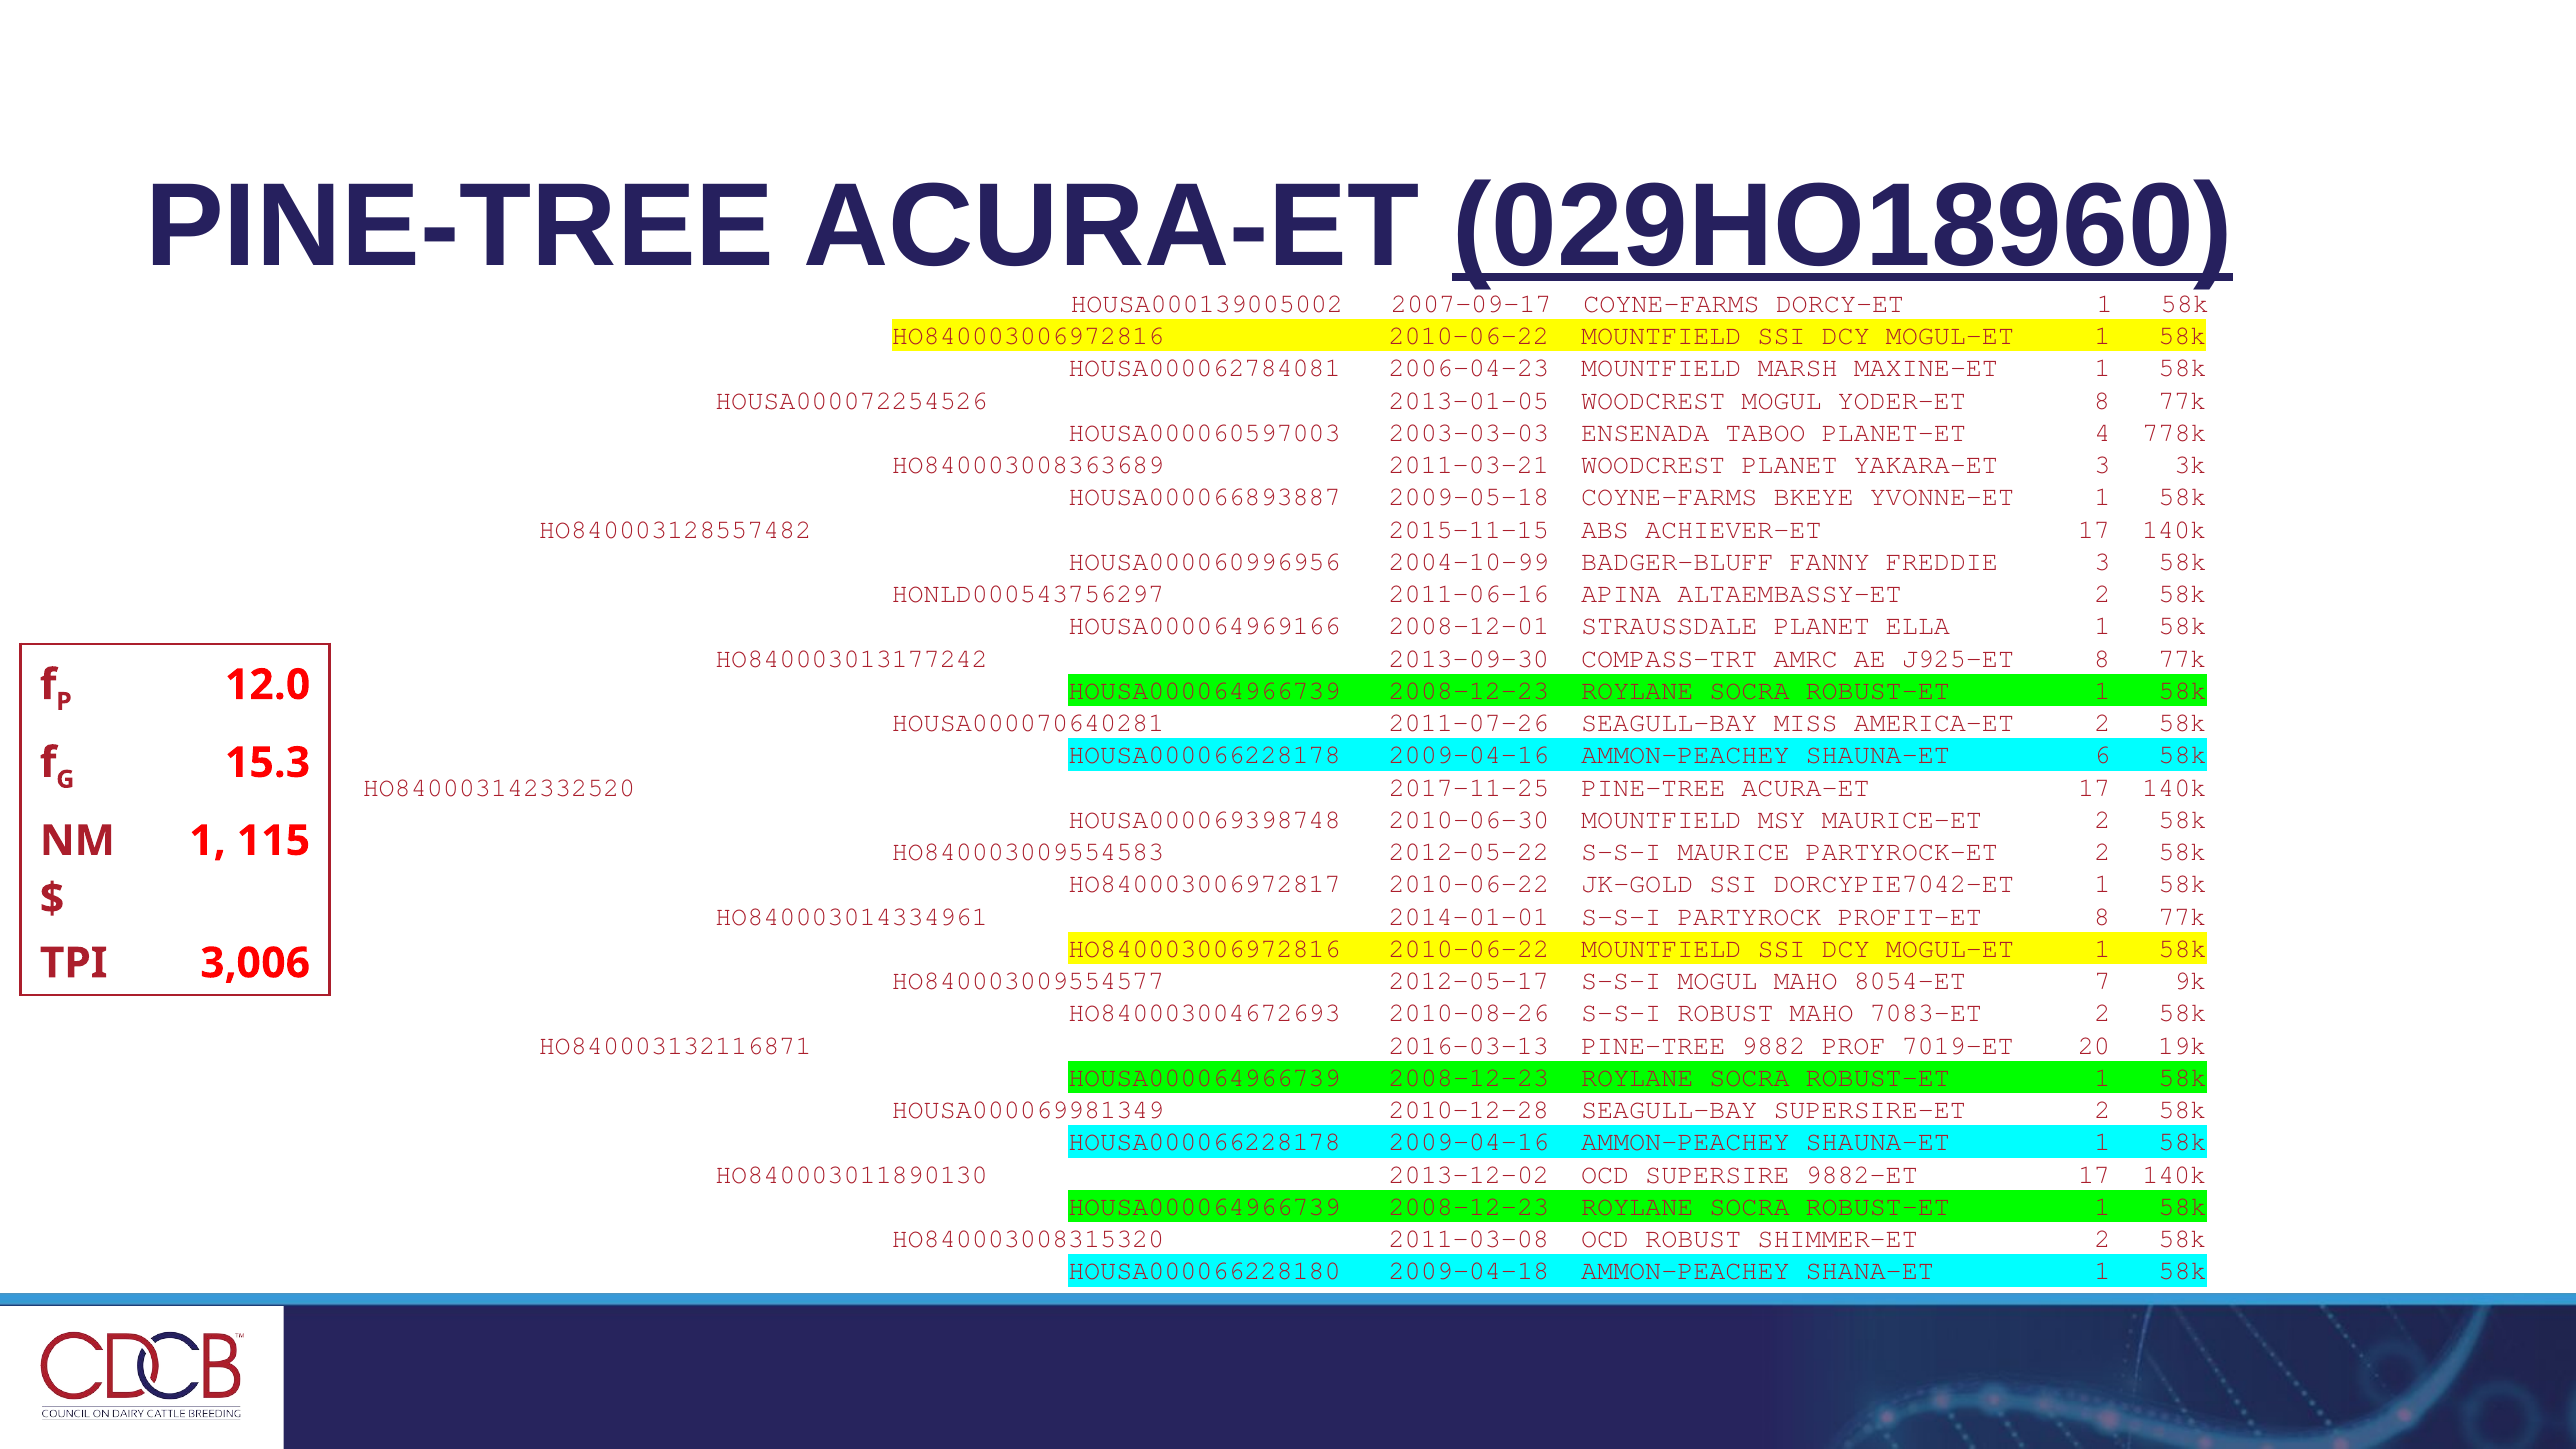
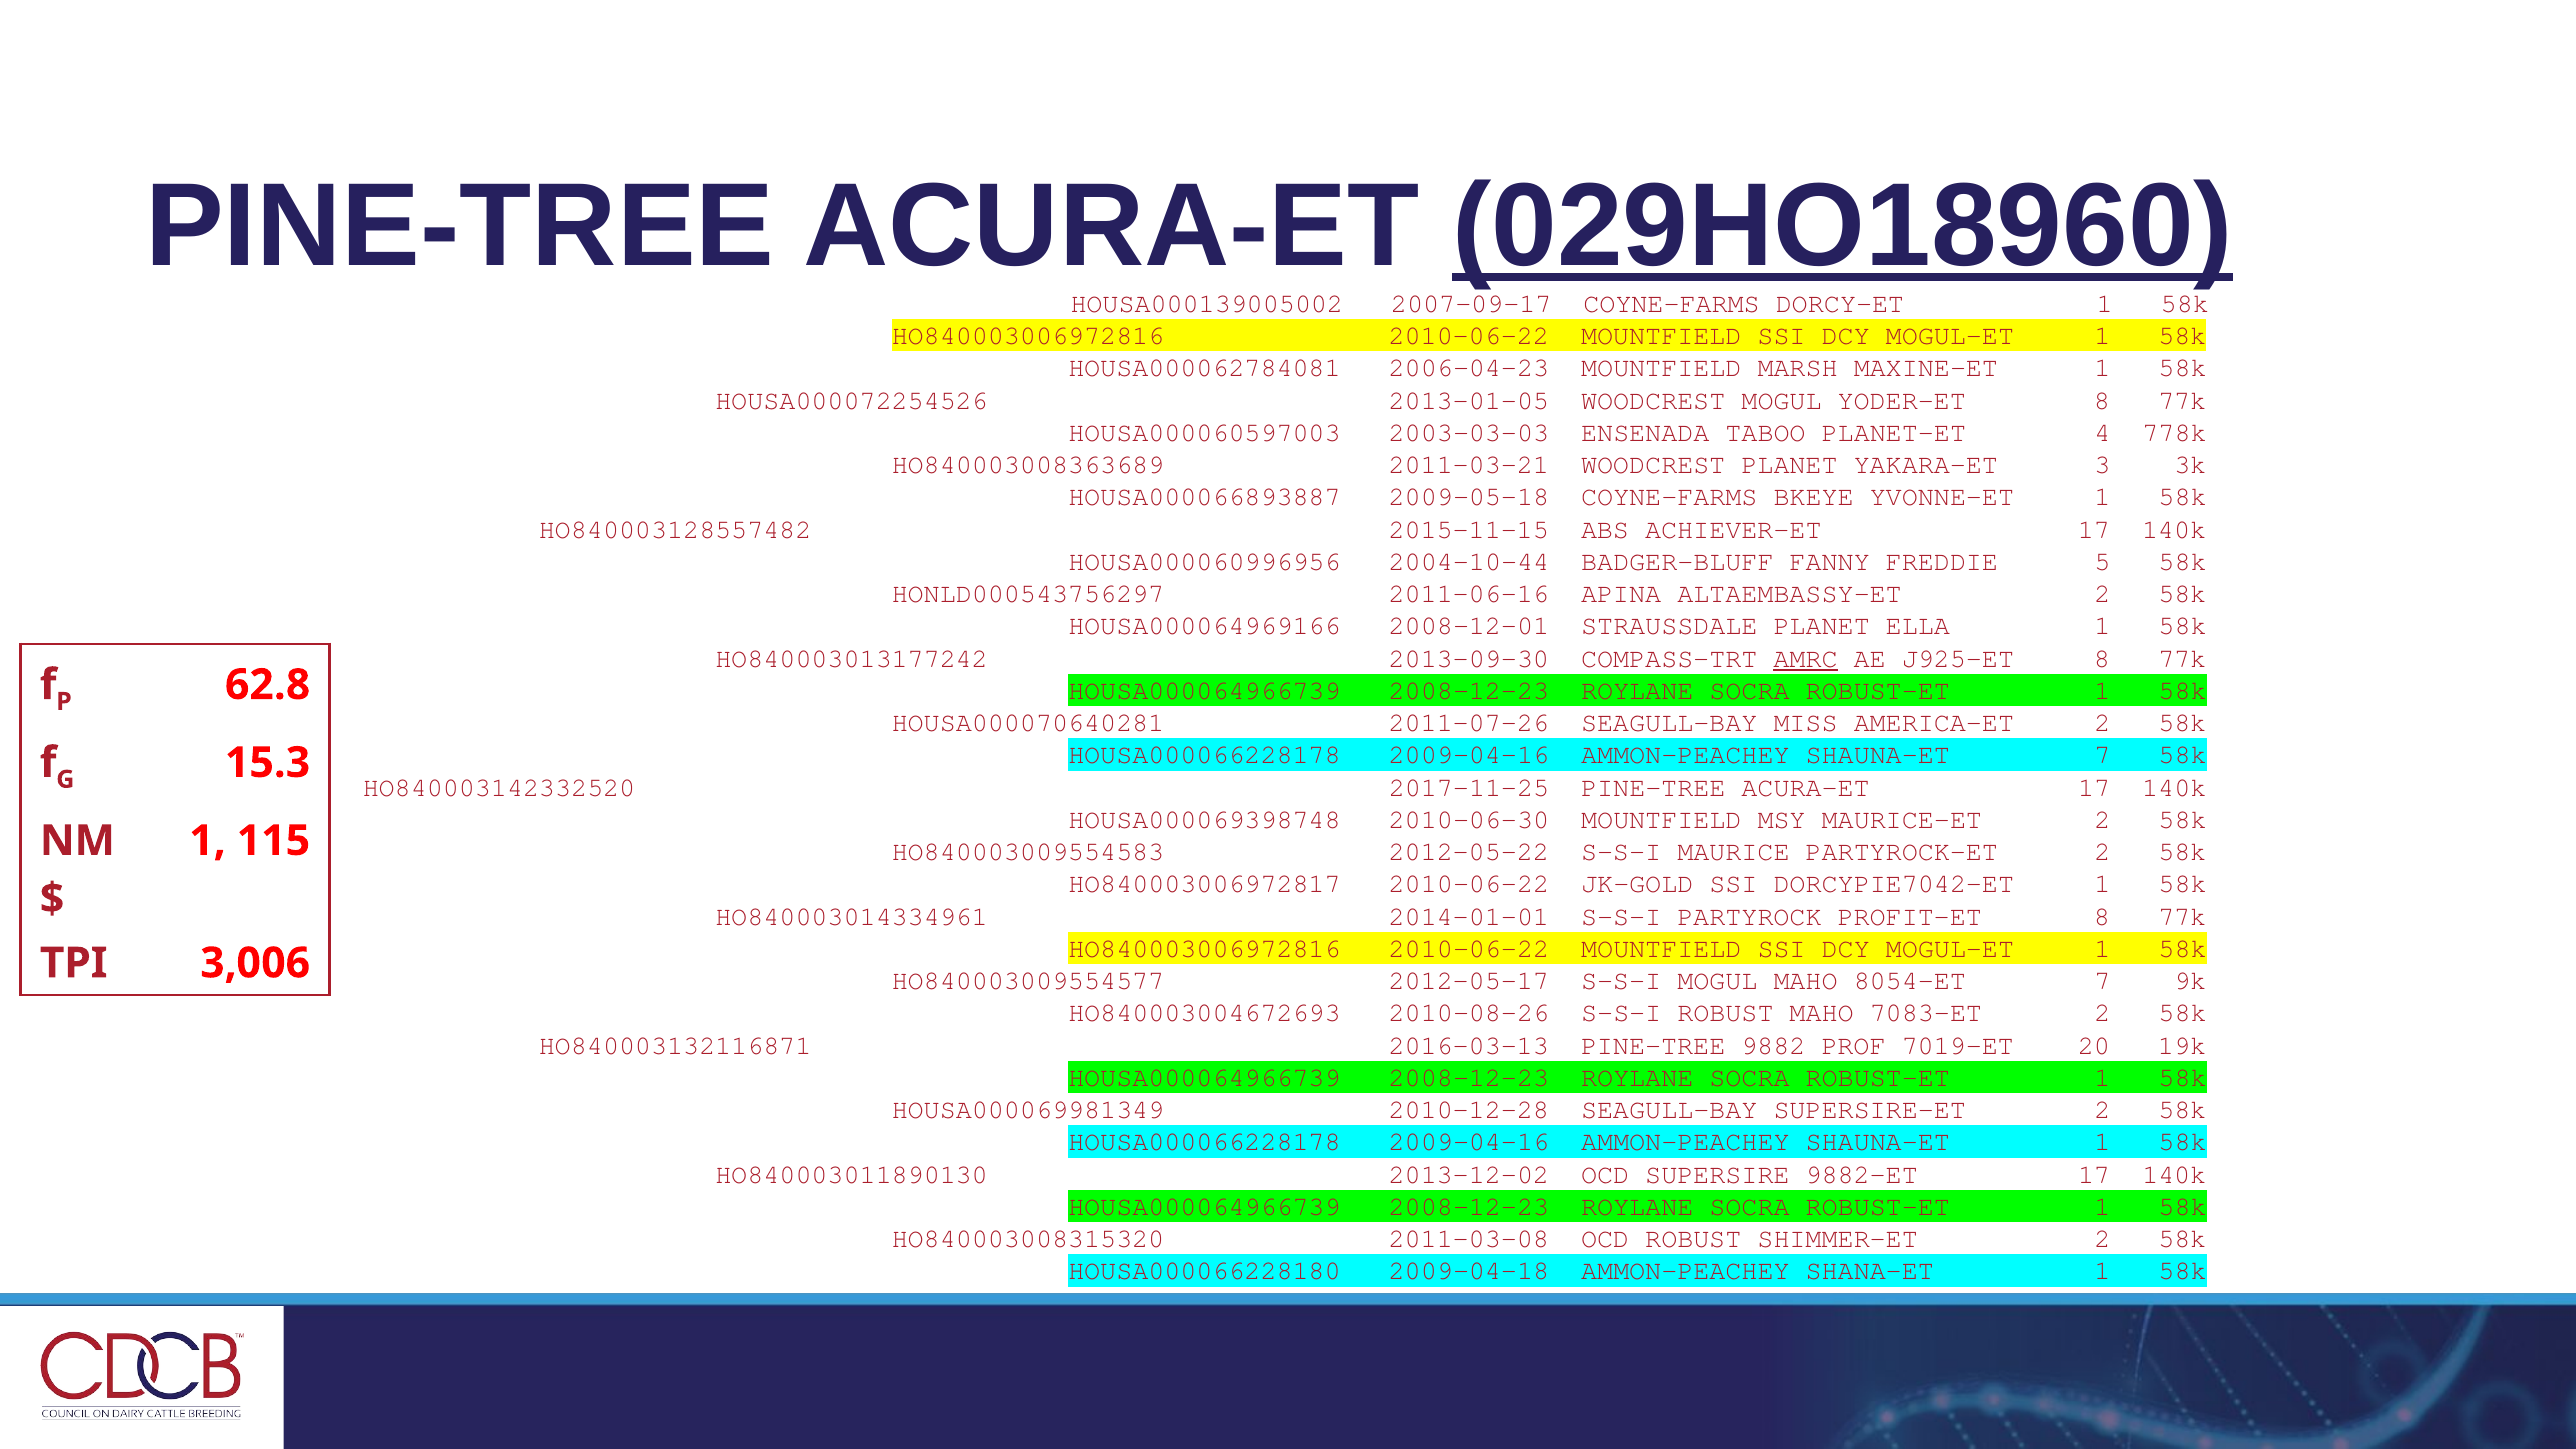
2004-10-99: 2004-10-99 -> 2004-10-44
FREDDIE 3: 3 -> 5
AMRC underline: none -> present
12.0: 12.0 -> 62.8
SHAUNA-ET 6: 6 -> 7
